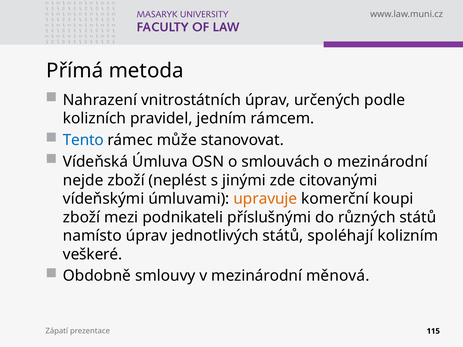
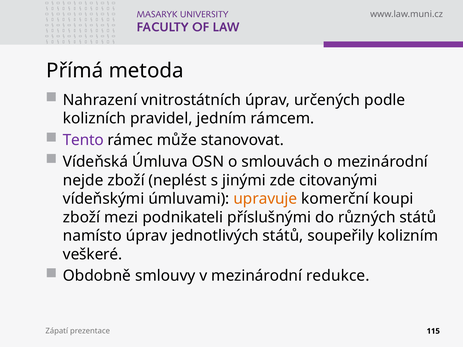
Tento colour: blue -> purple
spoléhají: spoléhají -> soupeřily
měnová: měnová -> redukce
